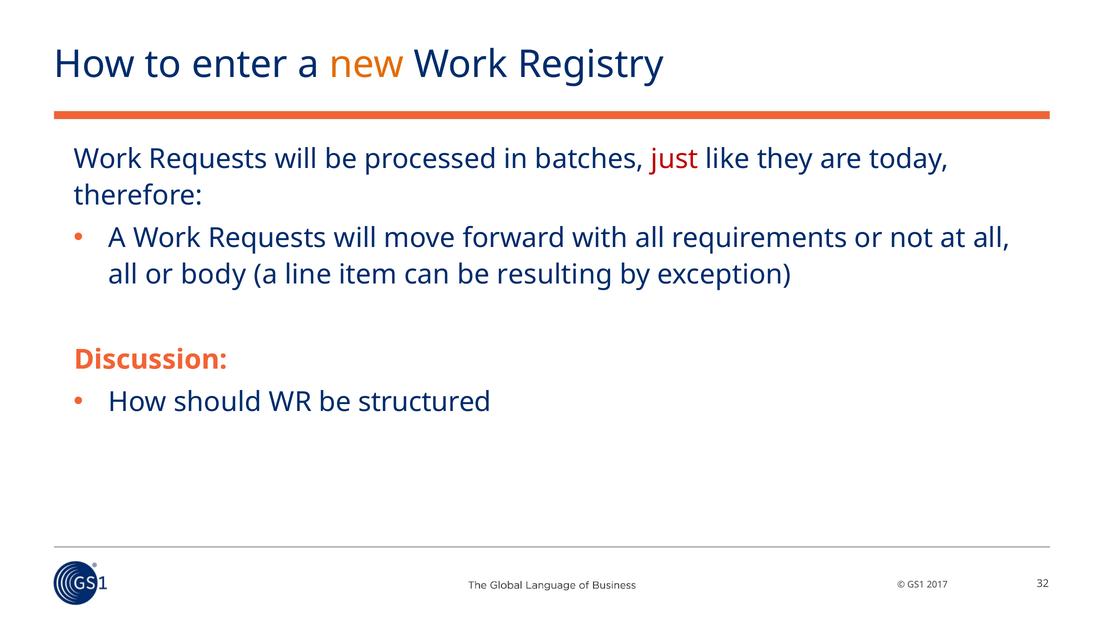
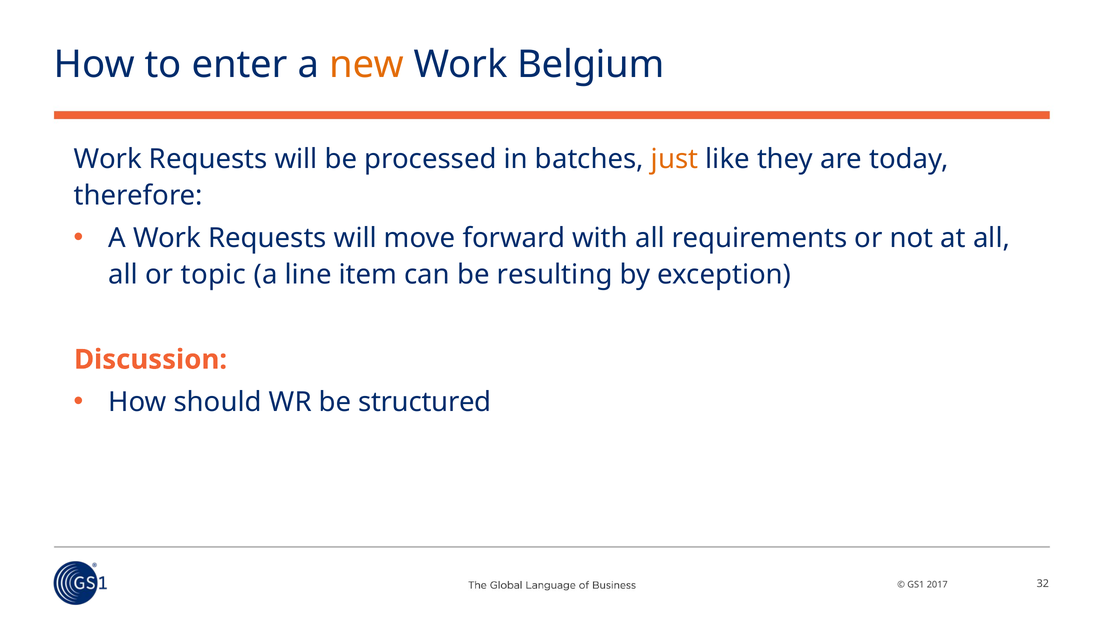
Registry: Registry -> Belgium
just colour: red -> orange
body: body -> topic
